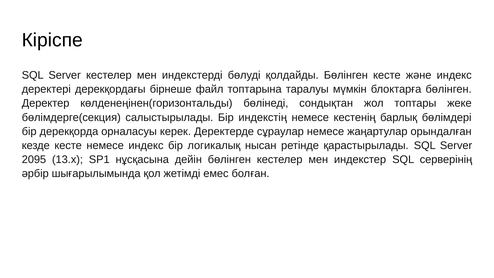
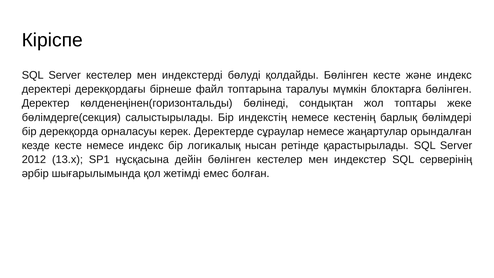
2095: 2095 -> 2012
